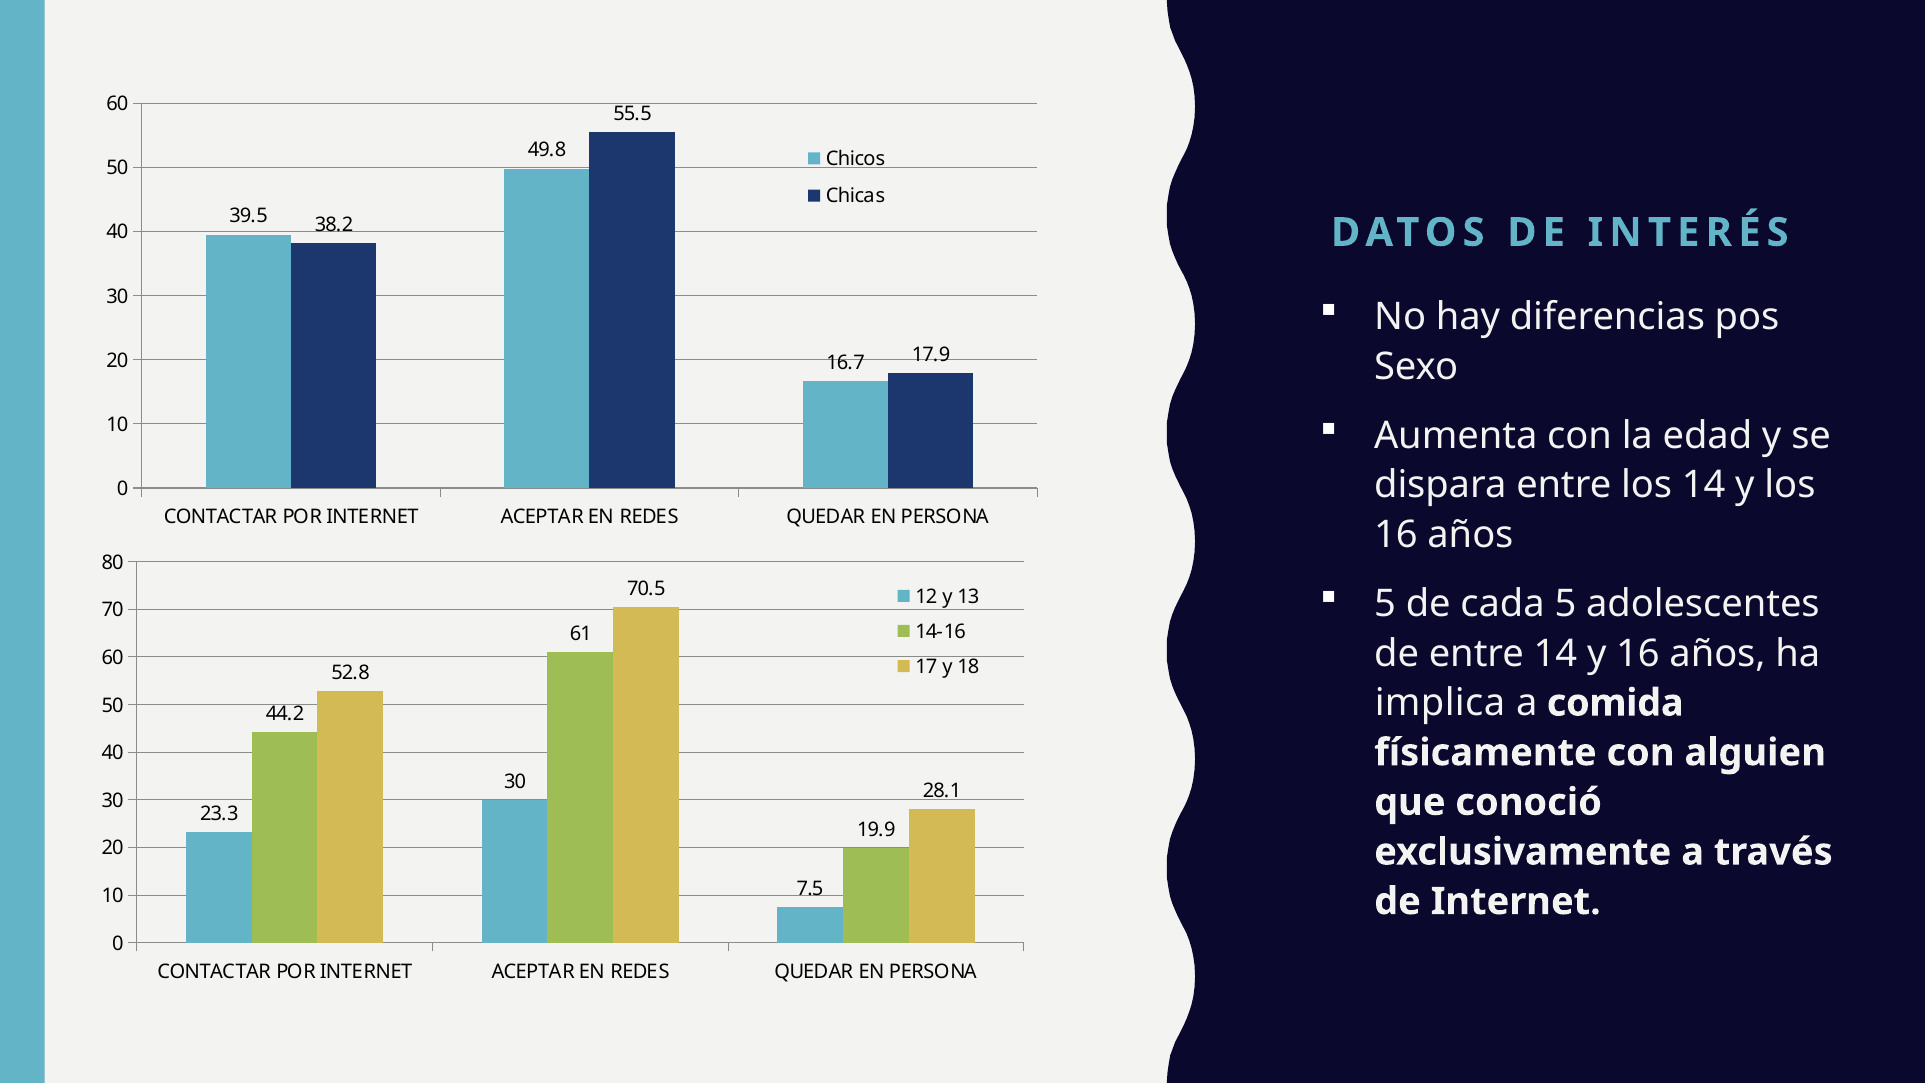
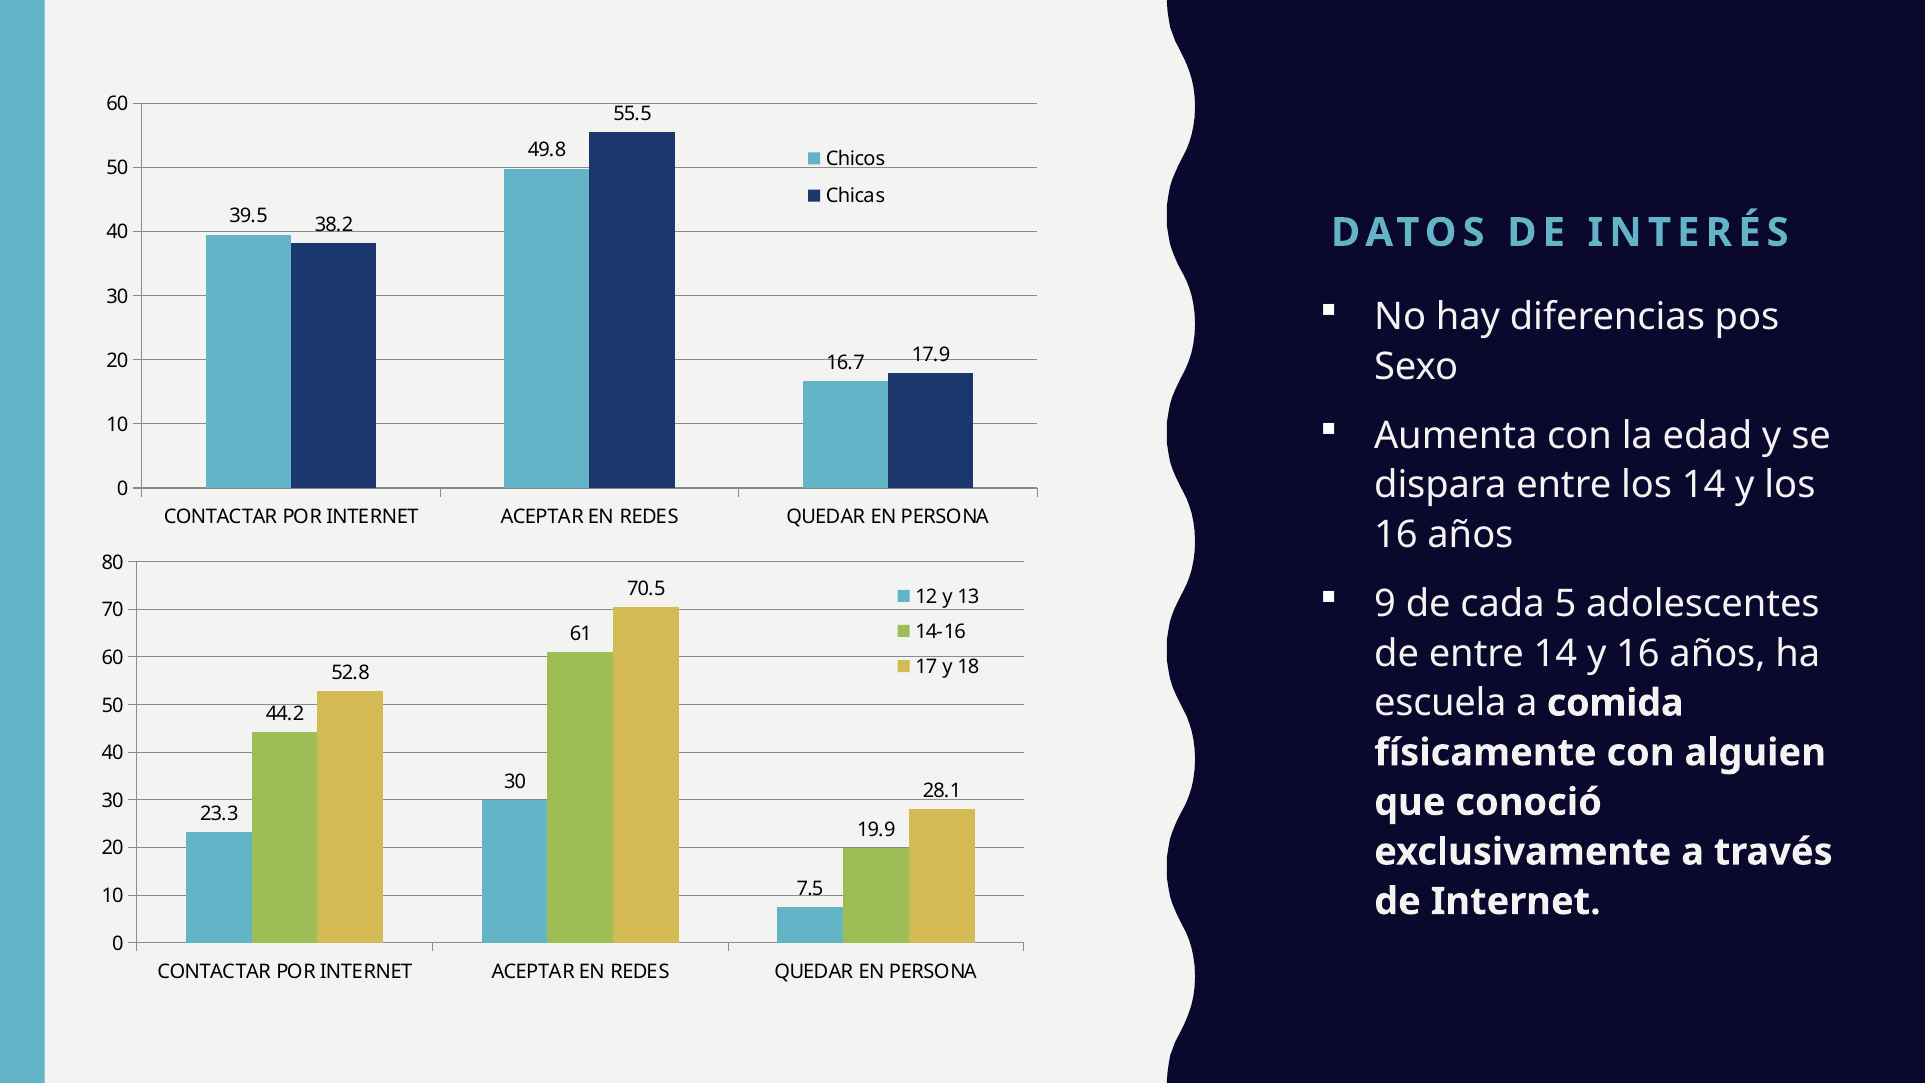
5 at (1385, 604): 5 -> 9
implica: implica -> escuela
